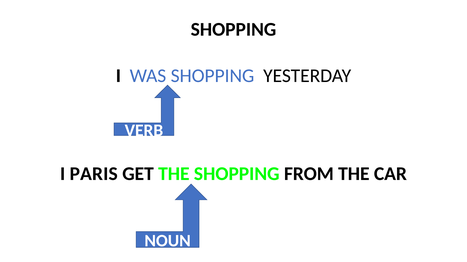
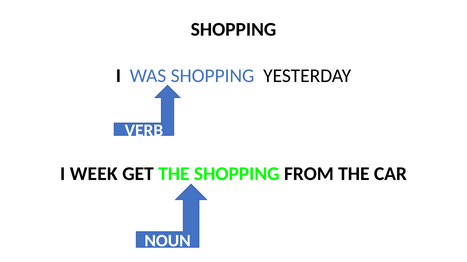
PARIS: PARIS -> WEEK
